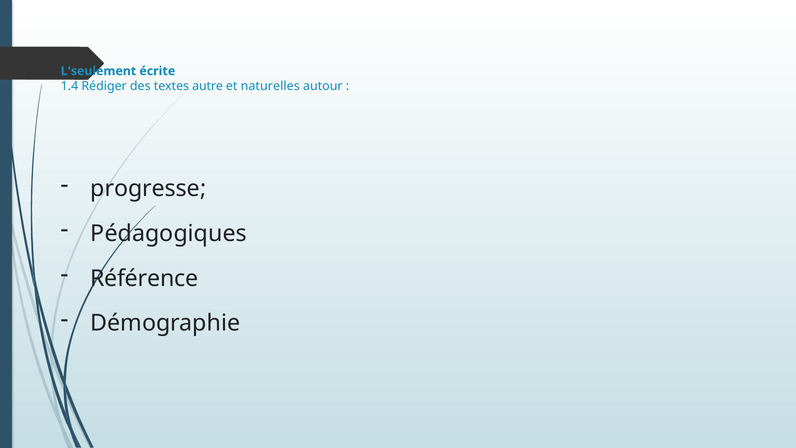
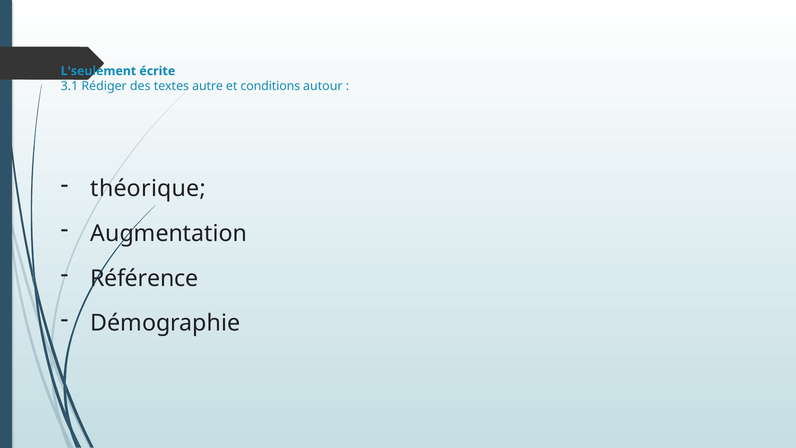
1.4: 1.4 -> 3.1
naturelles: naturelles -> conditions
progresse: progresse -> théorique
Pédagogiques: Pédagogiques -> Augmentation
